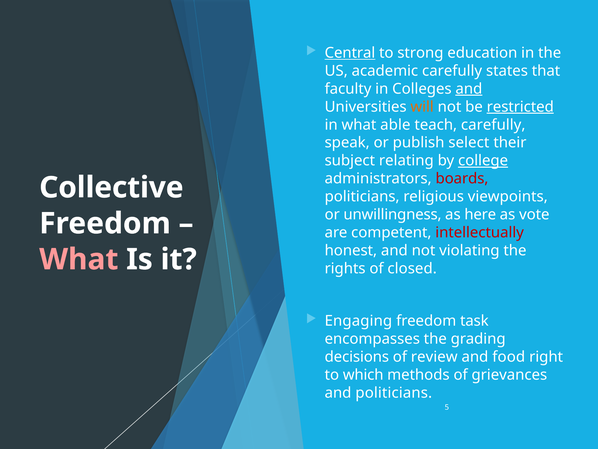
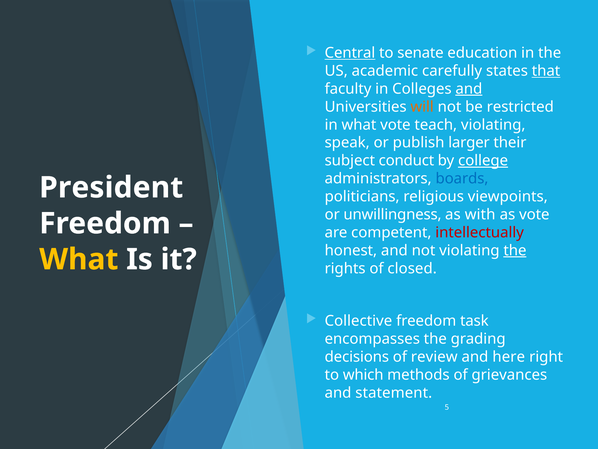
strong: strong -> senate
that underline: none -> present
restricted underline: present -> none
what able: able -> vote
teach carefully: carefully -> violating
select: select -> larger
relating: relating -> conduct
boards colour: red -> blue
Collective: Collective -> President
here: here -> with
the at (515, 250) underline: none -> present
What at (79, 259) colour: pink -> yellow
Engaging: Engaging -> Collective
food: food -> here
and politicians: politicians -> statement
